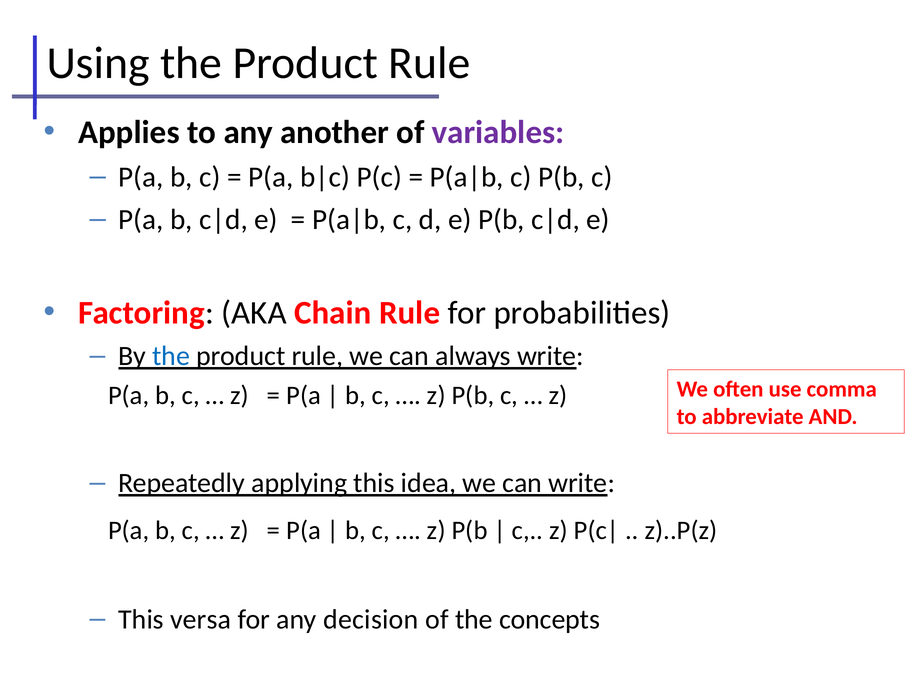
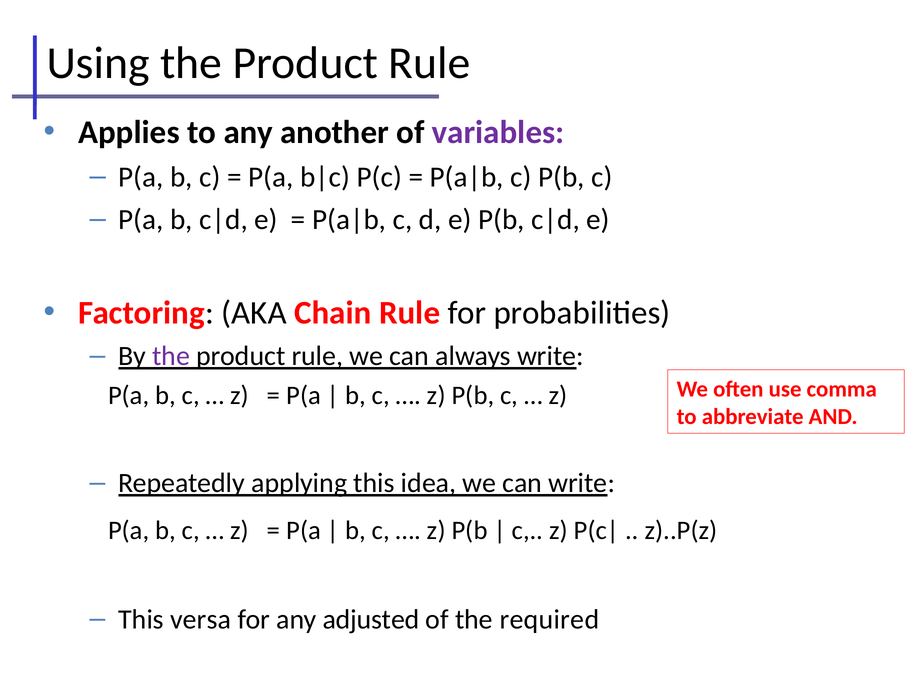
the at (171, 356) colour: blue -> purple
decision: decision -> adjusted
concepts: concepts -> required
